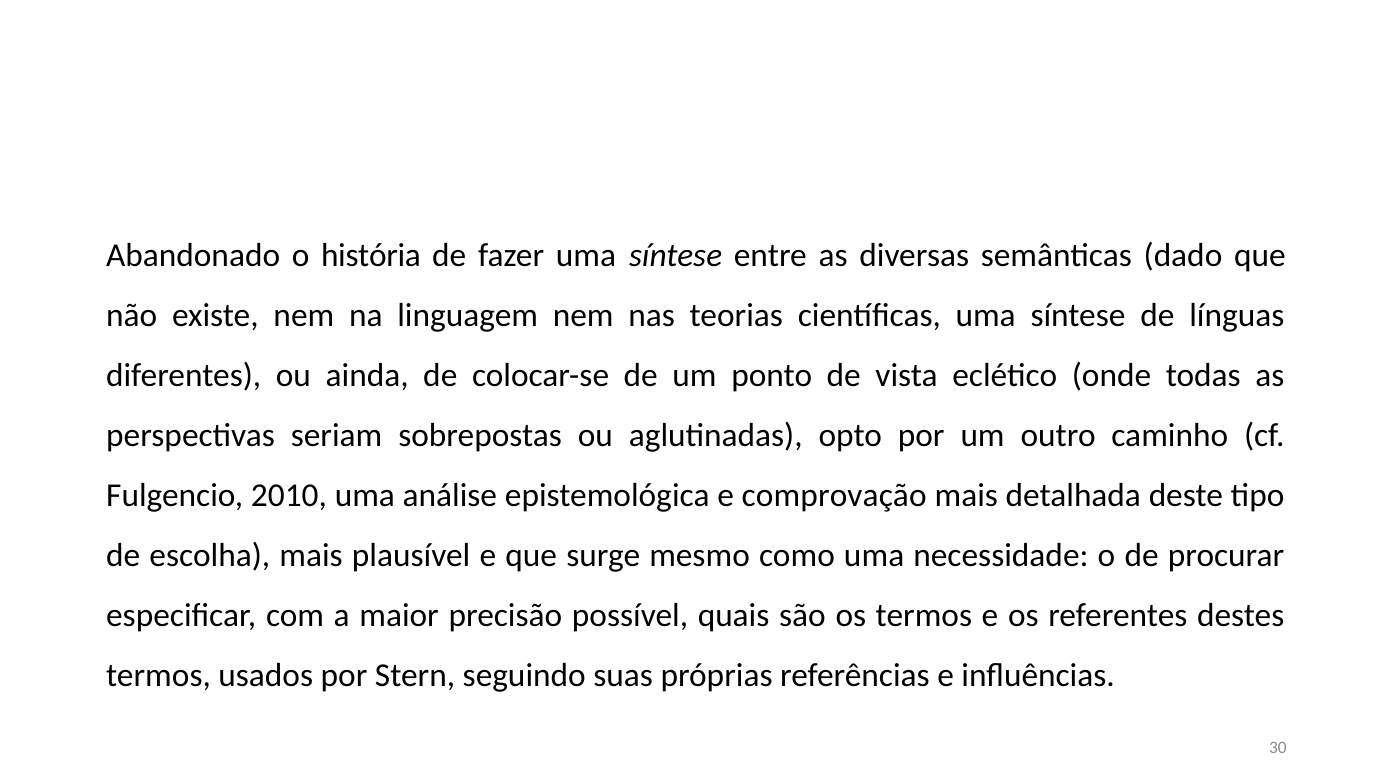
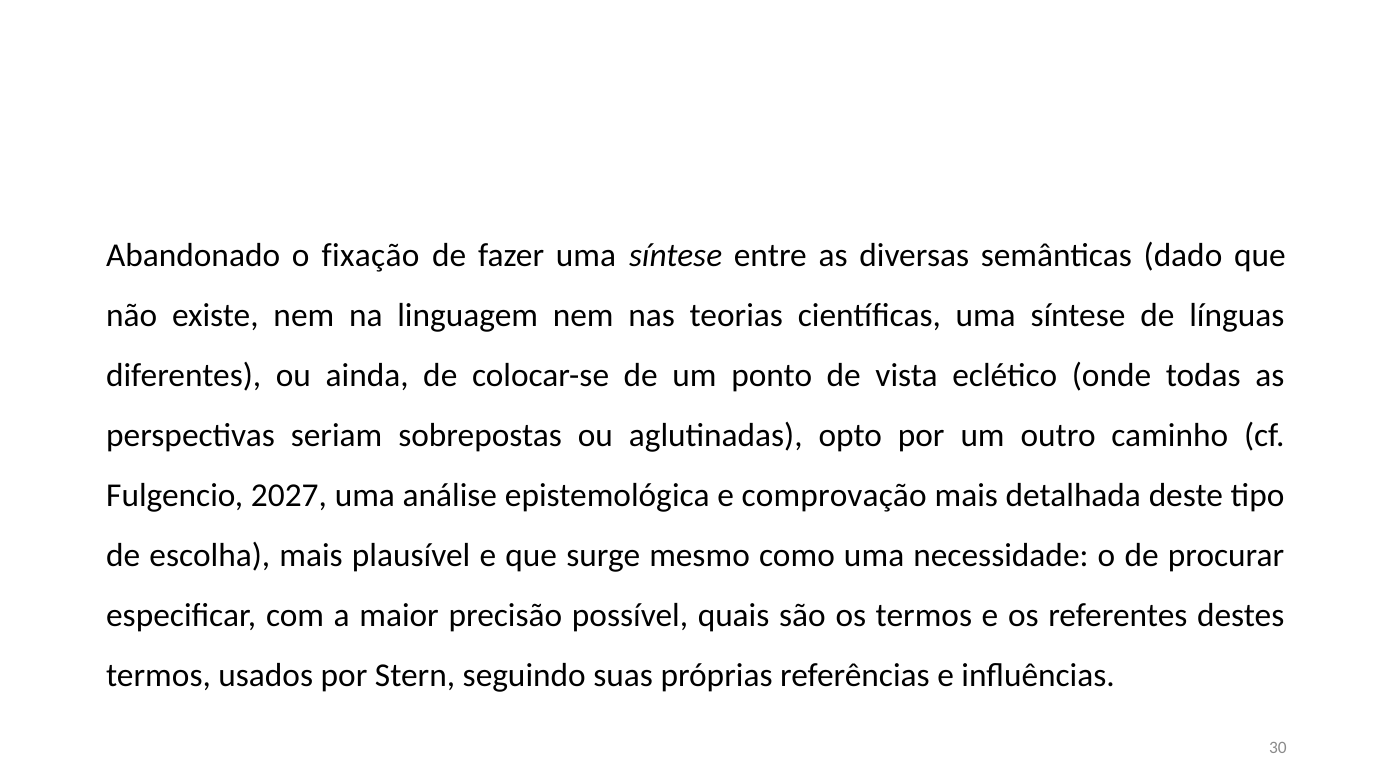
história: história -> fixação
2010: 2010 -> 2027
